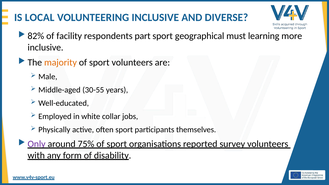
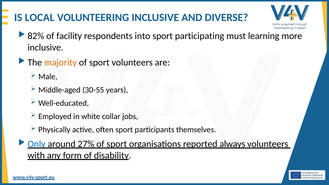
part: part -> into
geographical: geographical -> participating
Only colour: purple -> blue
75%: 75% -> 27%
survey: survey -> always
